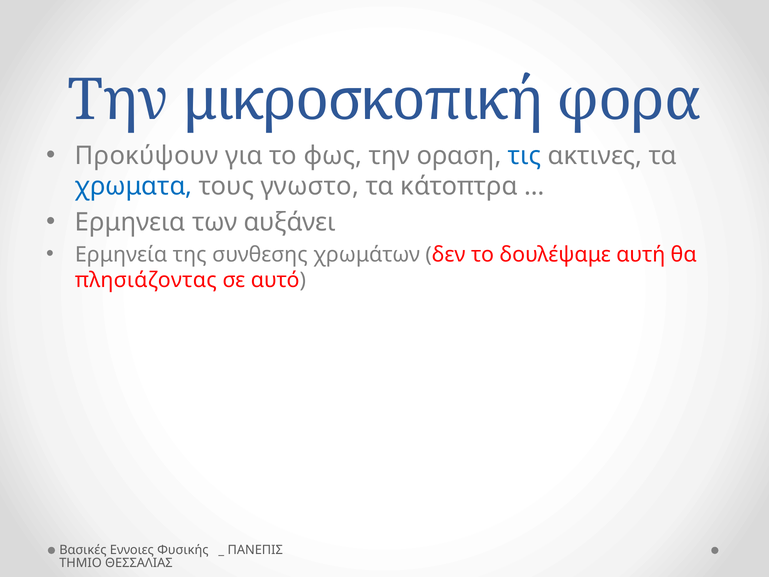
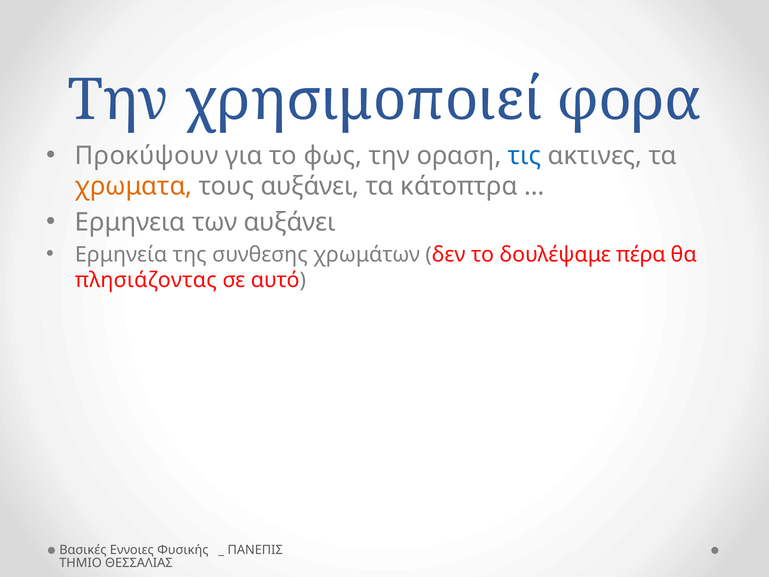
μικροσκοπική: μικροσκοπική -> χρησιμοποιεί
χρωματα colour: blue -> orange
τους γνωστο: γνωστο -> αυξάνει
αυτή: αυτή -> πέρα
